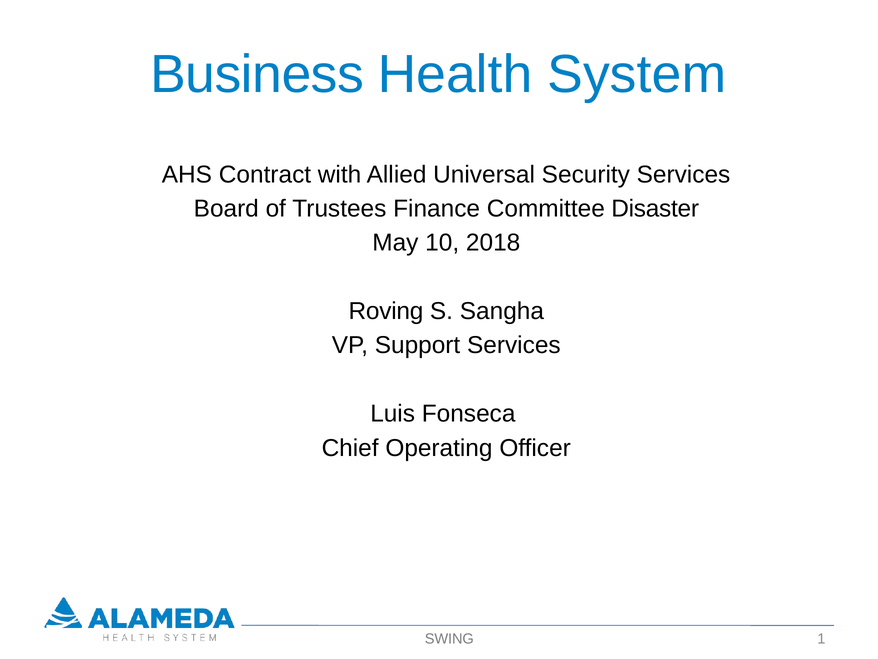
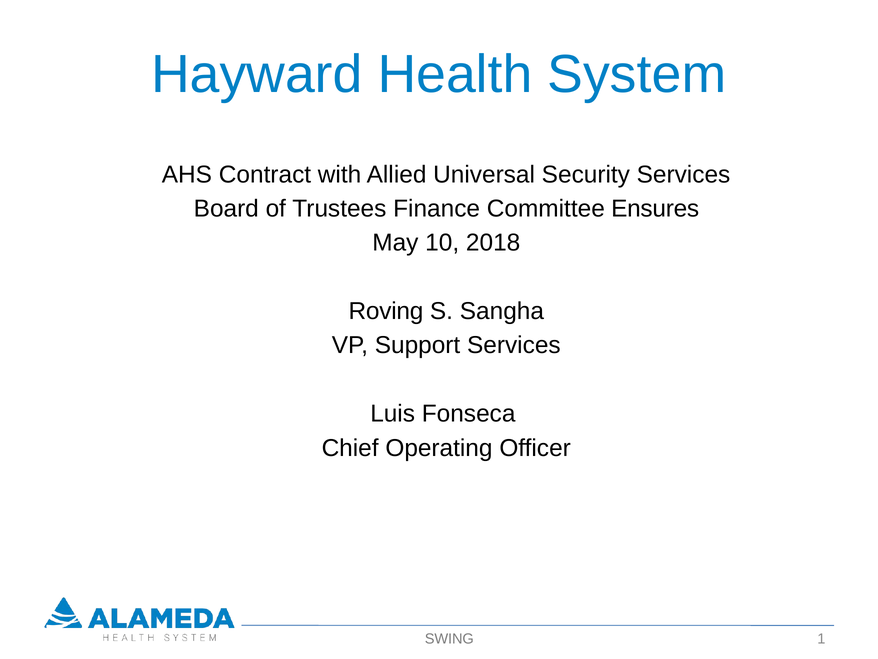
Business: Business -> Hayward
Disaster: Disaster -> Ensures
